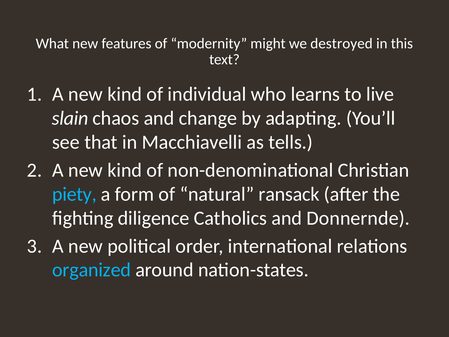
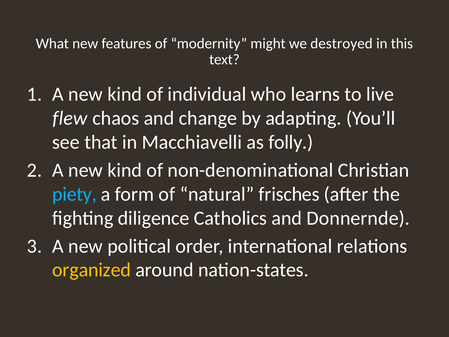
slain: slain -> flew
tells: tells -> folly
ransack: ransack -> frisches
organized colour: light blue -> yellow
